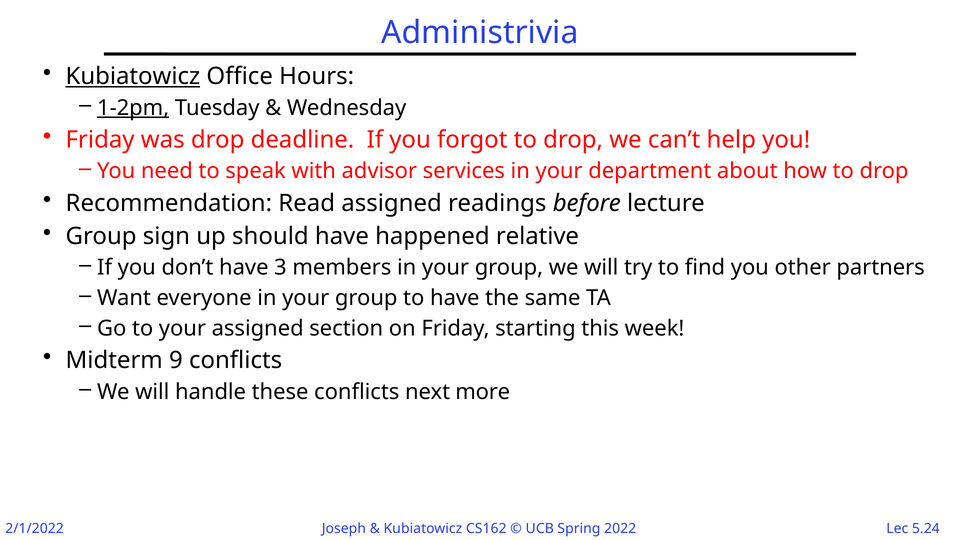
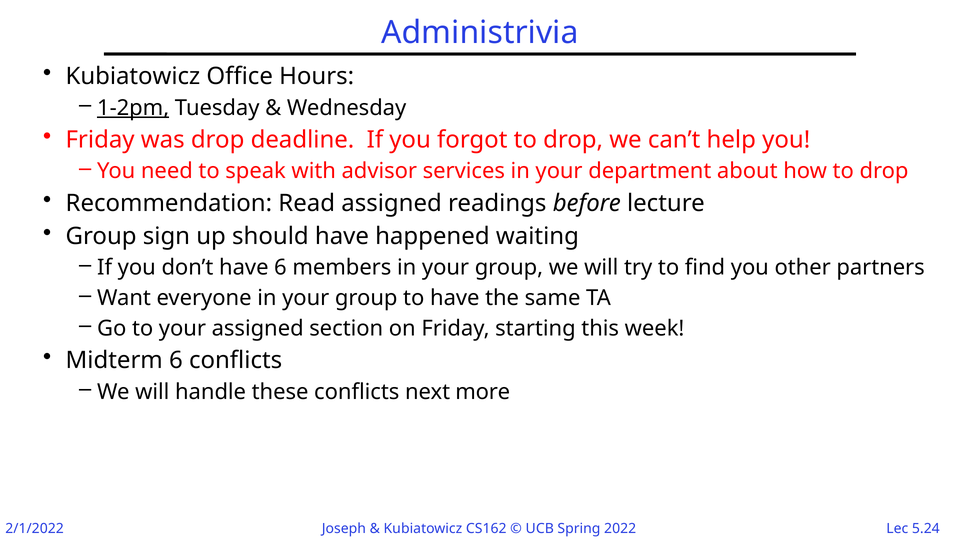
Kubiatowicz at (133, 76) underline: present -> none
relative: relative -> waiting
have 3: 3 -> 6
Midterm 9: 9 -> 6
